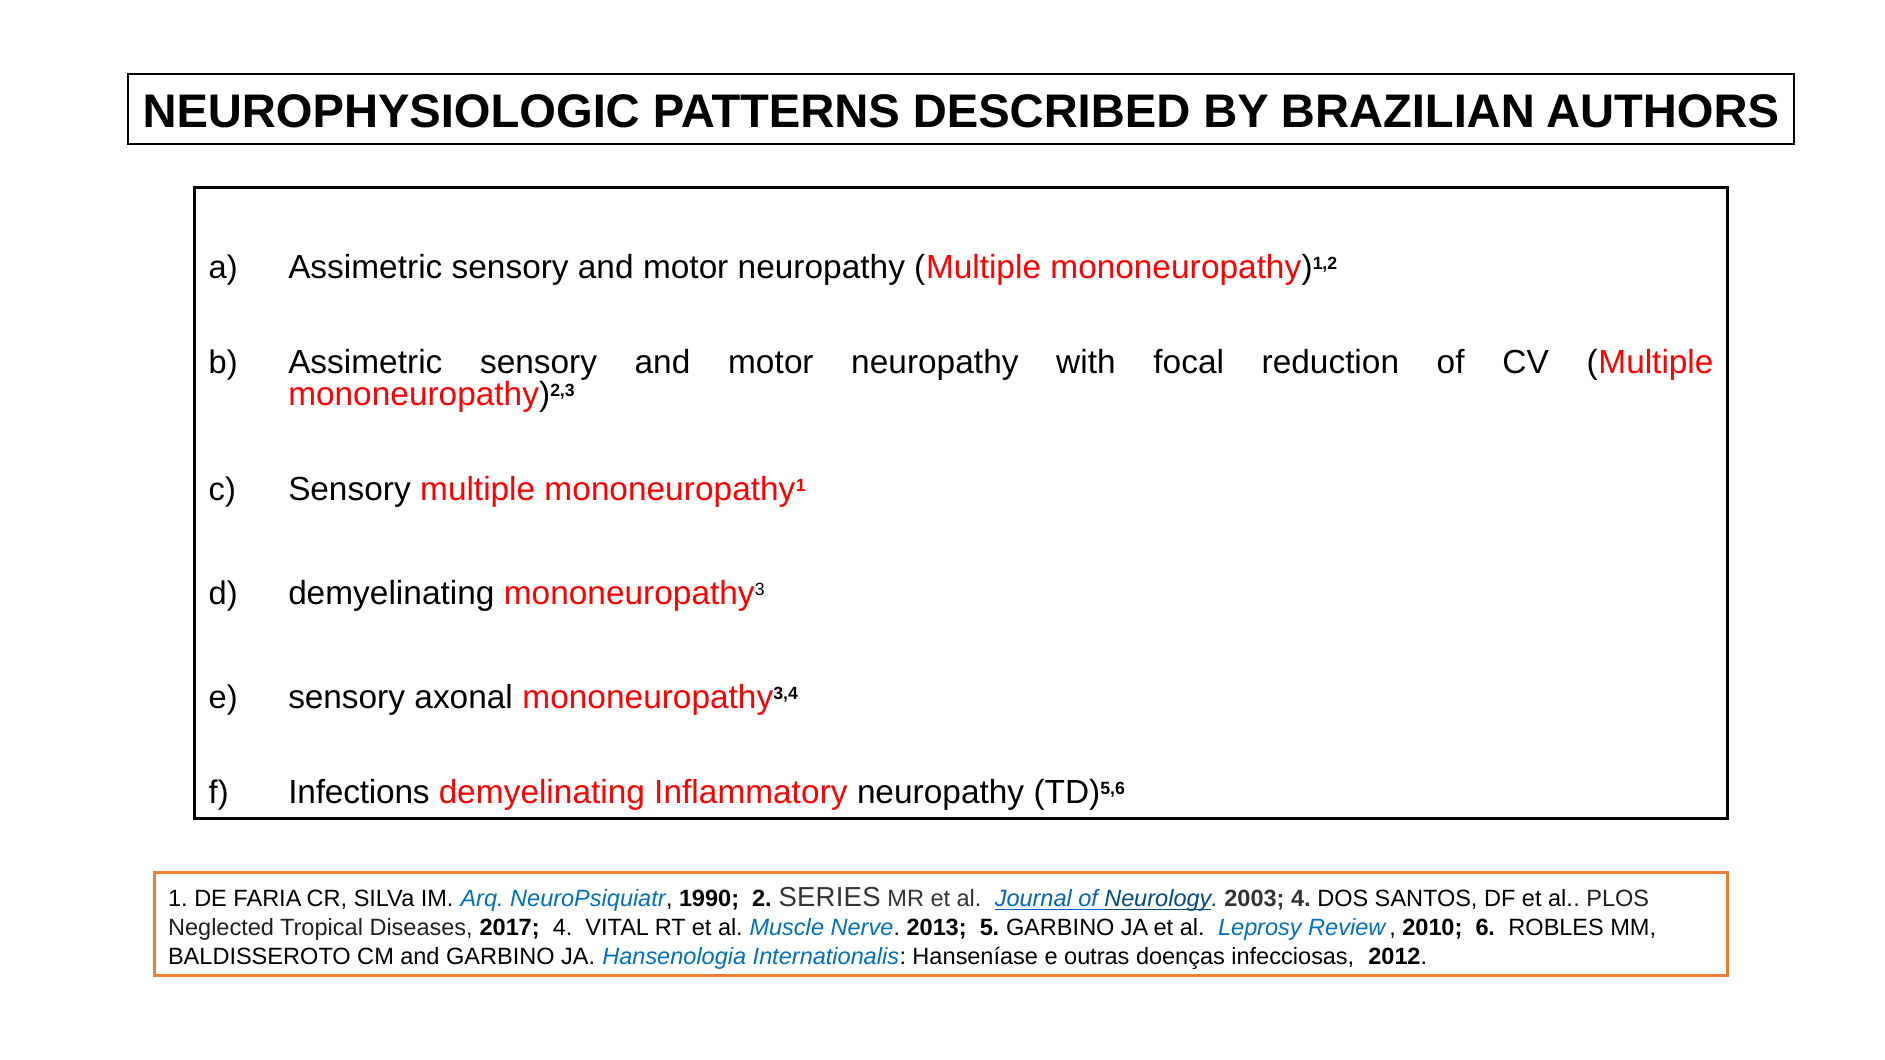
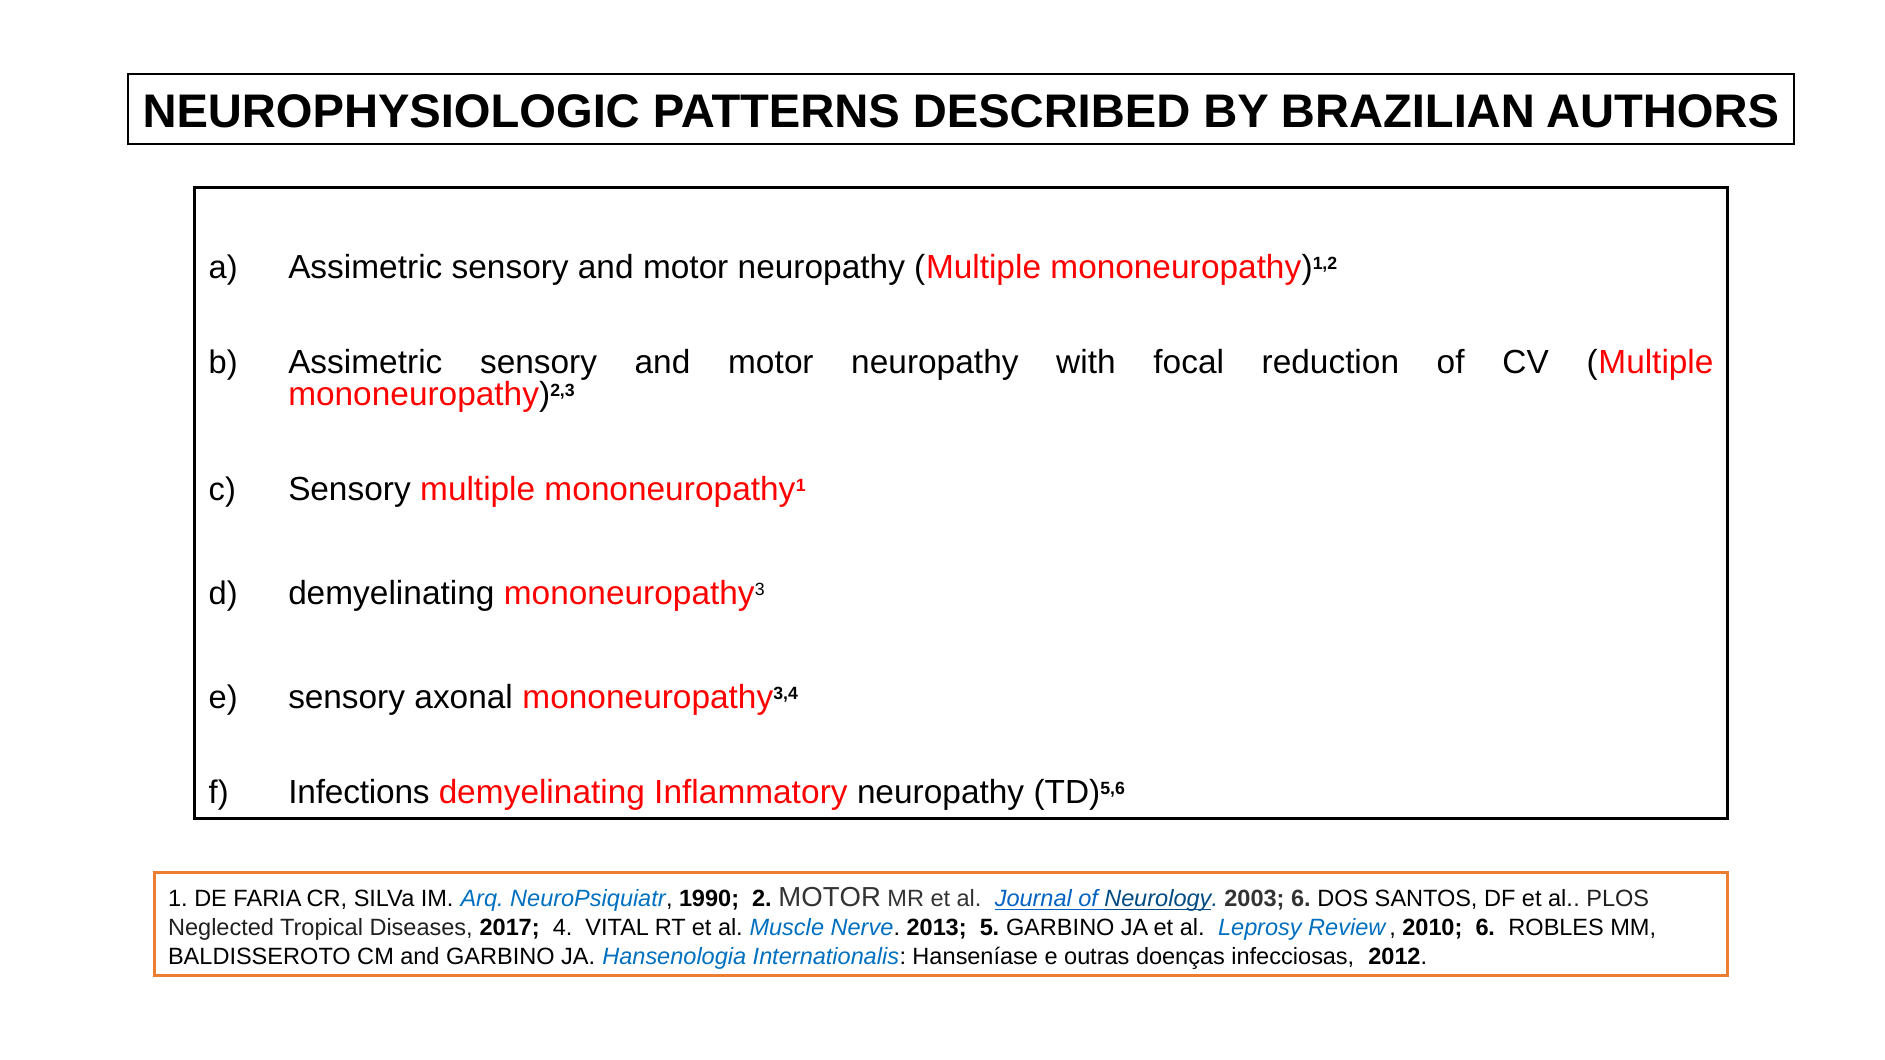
2 SERIES: SERIES -> MOTOR
2003 4: 4 -> 6
